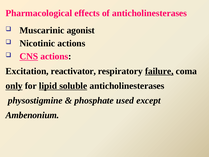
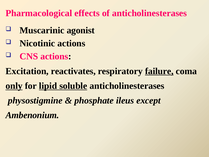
CNS underline: present -> none
reactivator: reactivator -> reactivates
used: used -> ileus
